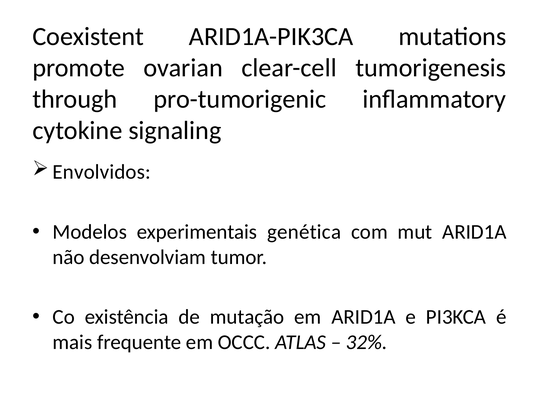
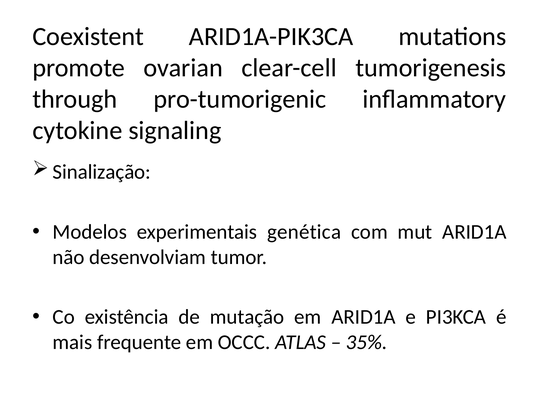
Envolvidos: Envolvidos -> Sinalização
32%: 32% -> 35%
